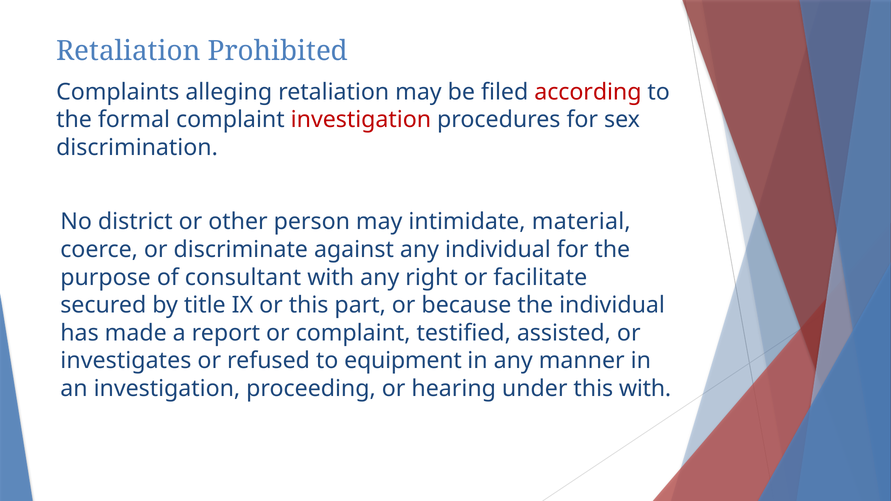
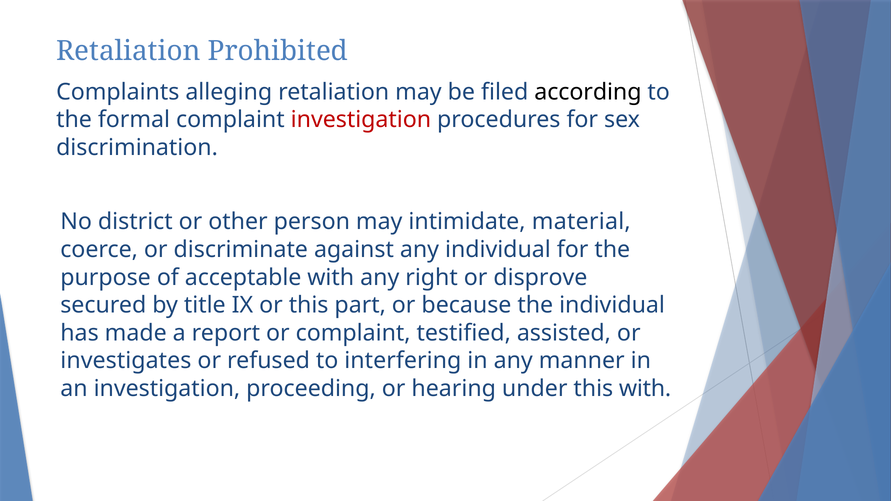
according colour: red -> black
consultant: consultant -> acceptable
facilitate: facilitate -> disprove
equipment: equipment -> interfering
